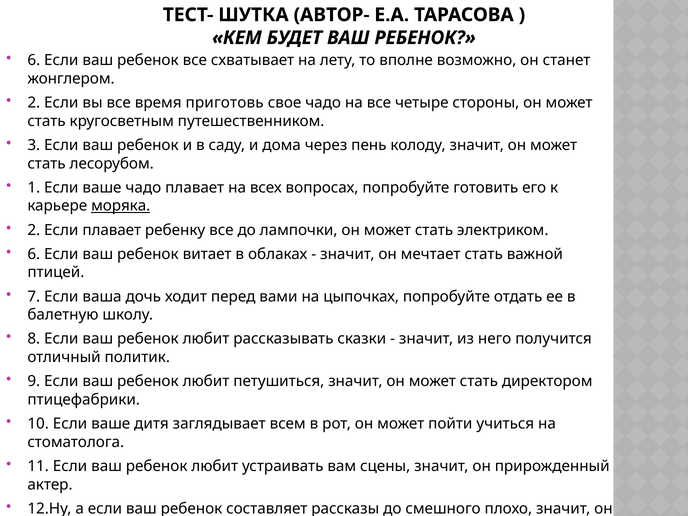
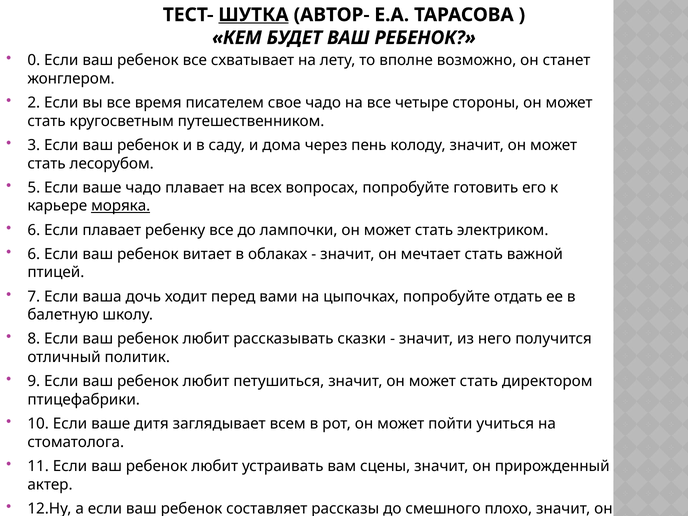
ШУТКА underline: none -> present
6 at (34, 60): 6 -> 0
время приготовь: приготовь -> писателем
1: 1 -> 5
2 at (34, 230): 2 -> 6
